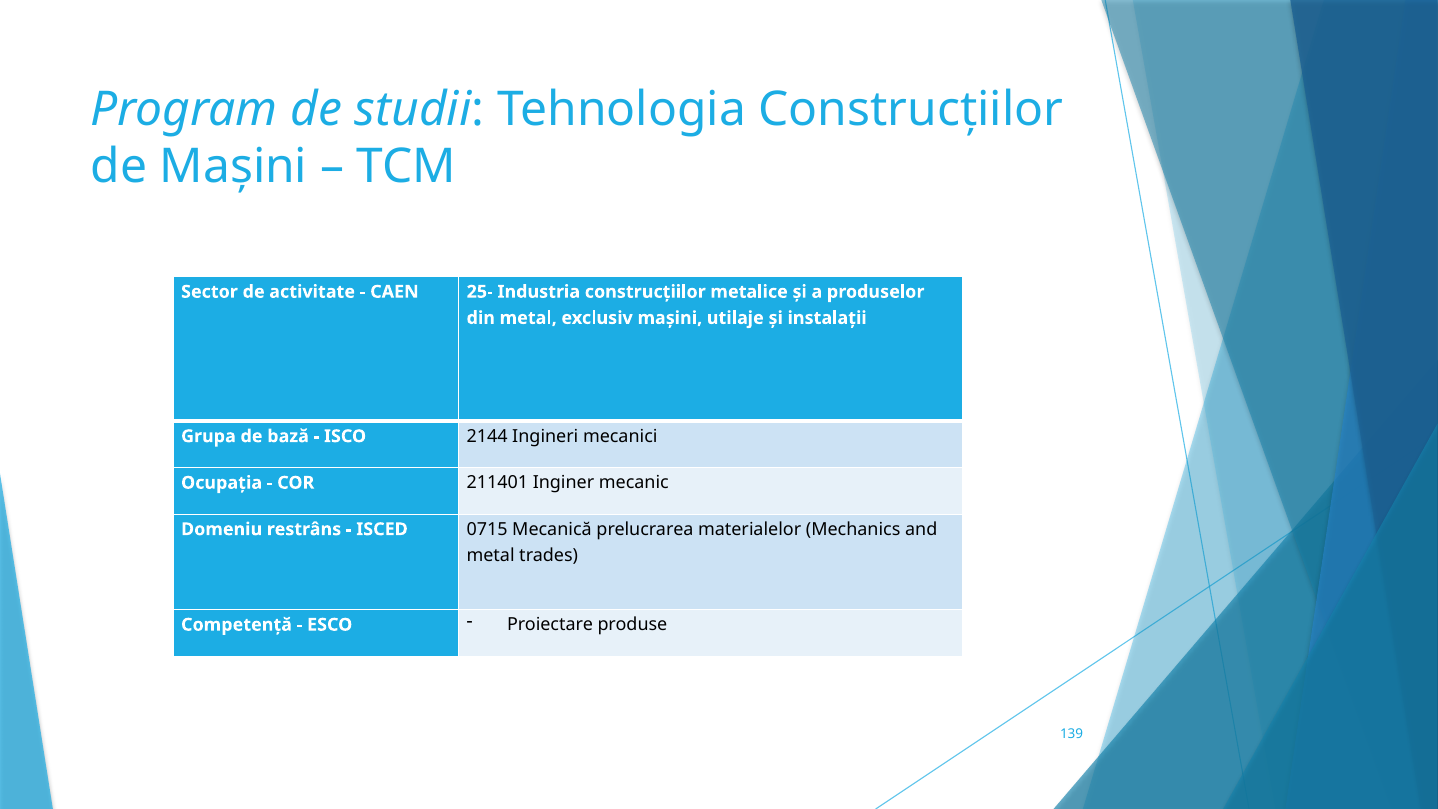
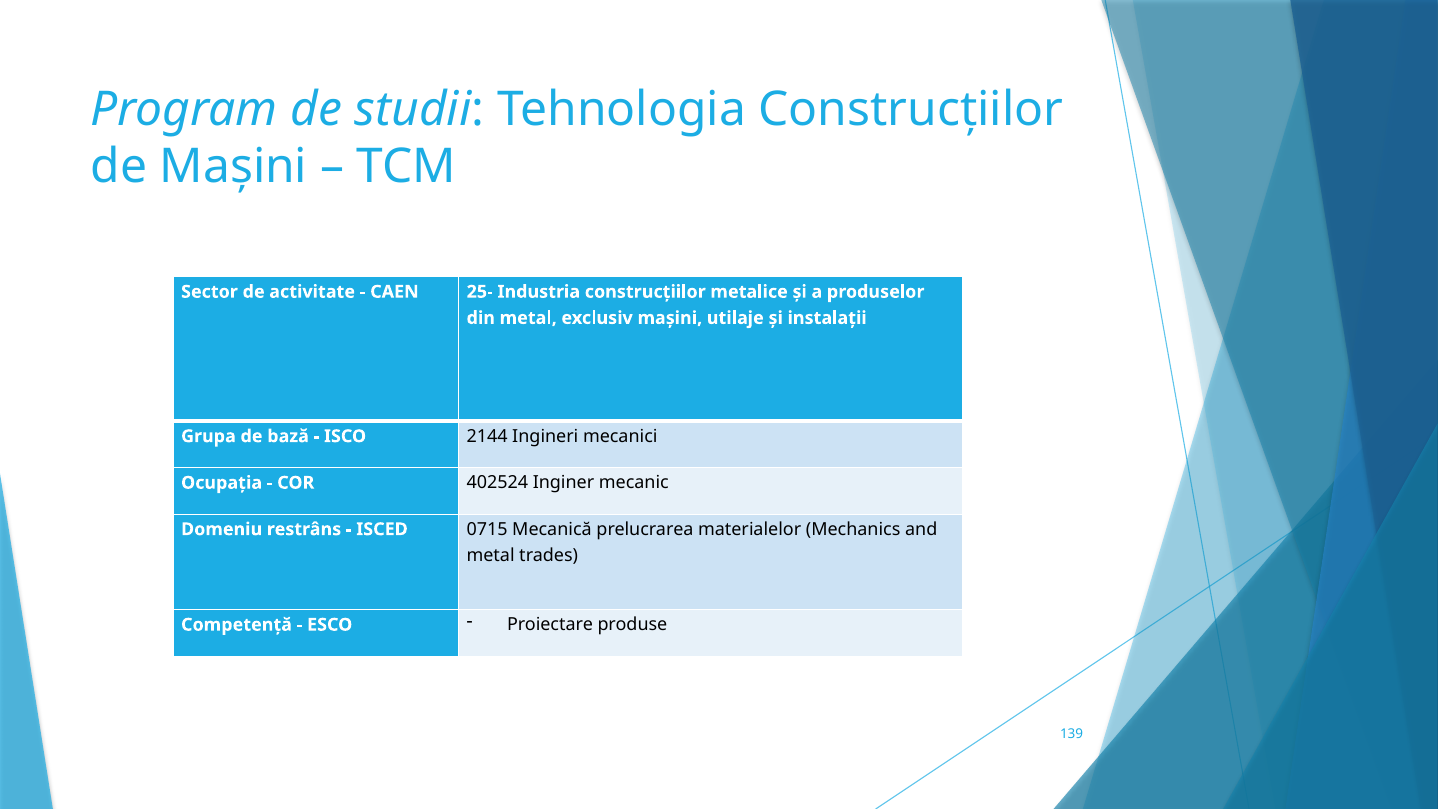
211401: 211401 -> 402524
